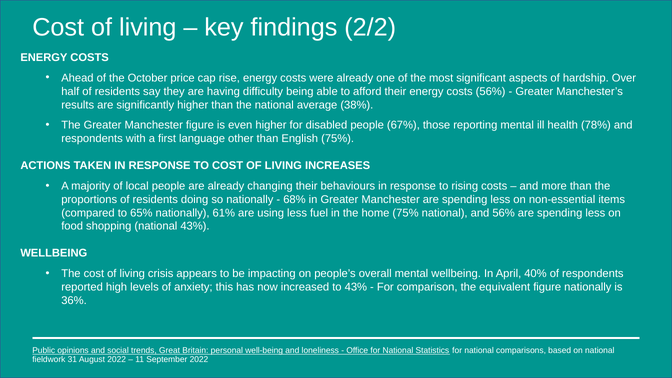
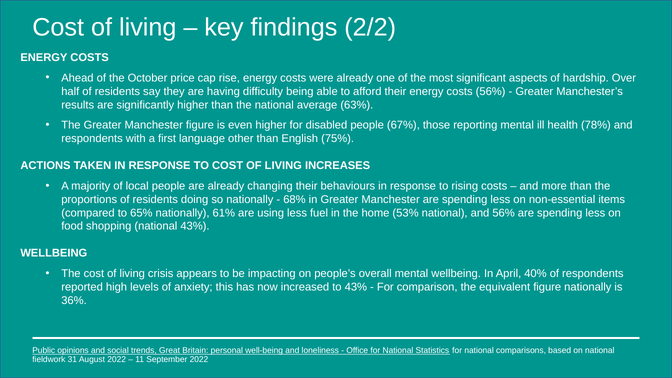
38%: 38% -> 63%
home 75%: 75% -> 53%
